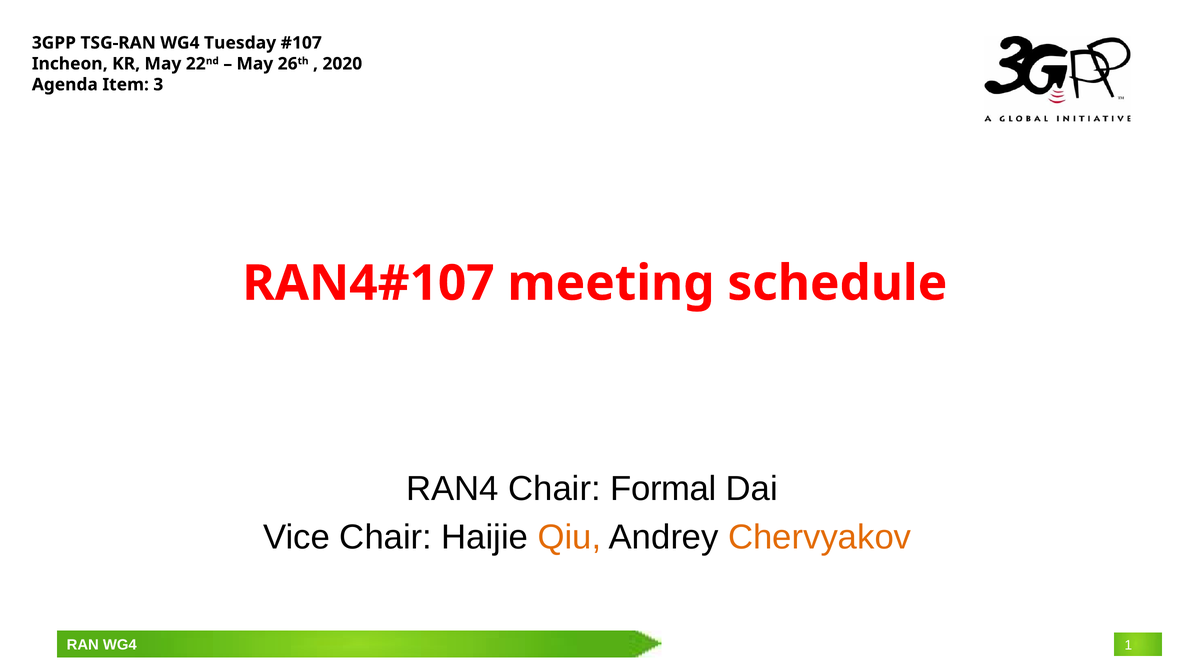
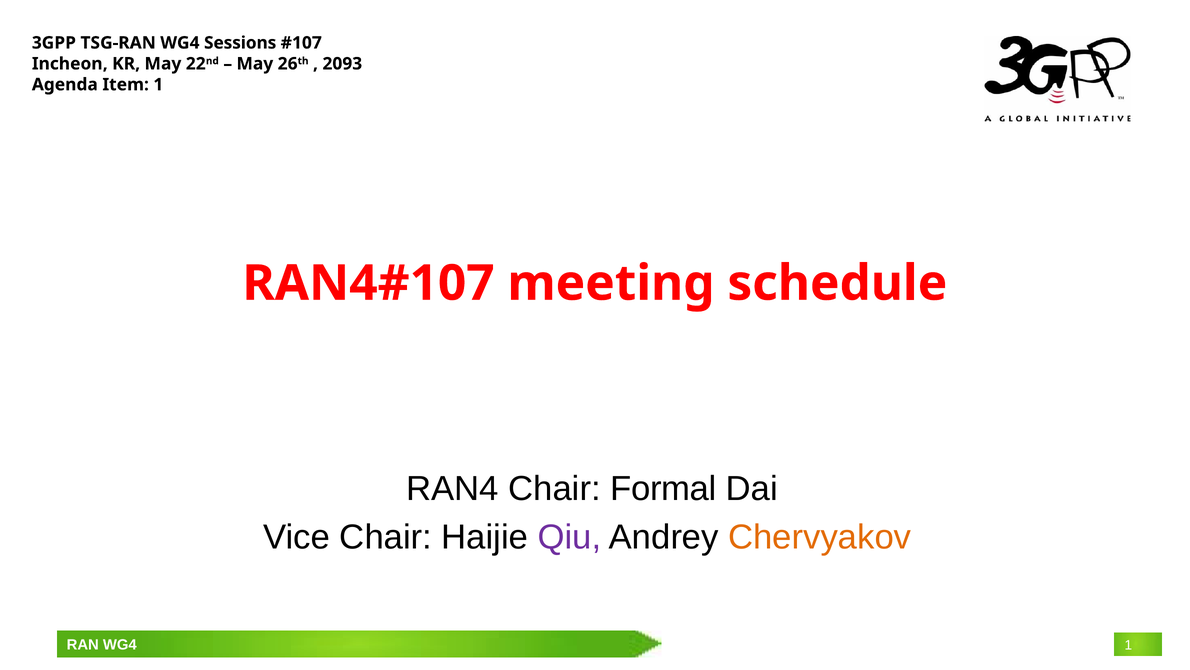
Tuesday: Tuesday -> Sessions
2020: 2020 -> 2093
Item 3: 3 -> 1
Qiu colour: orange -> purple
